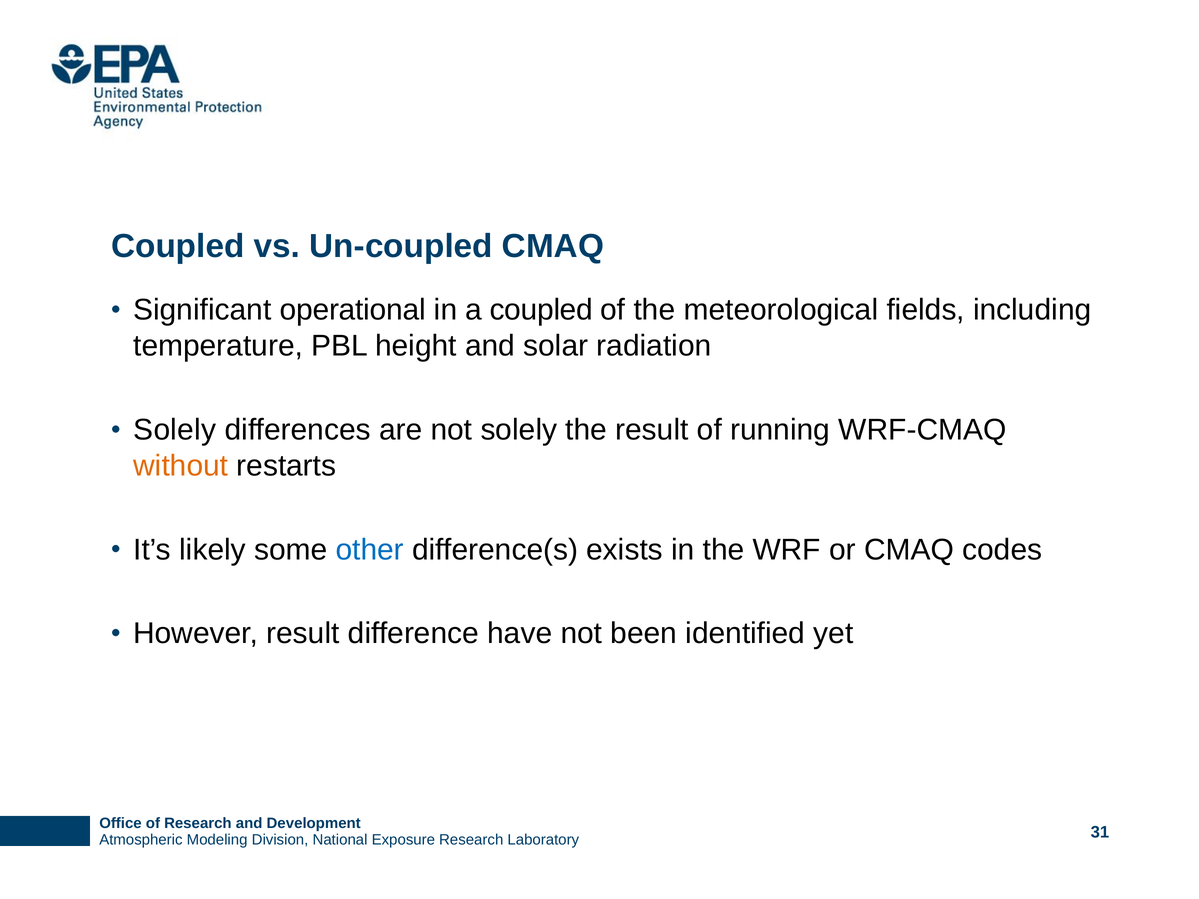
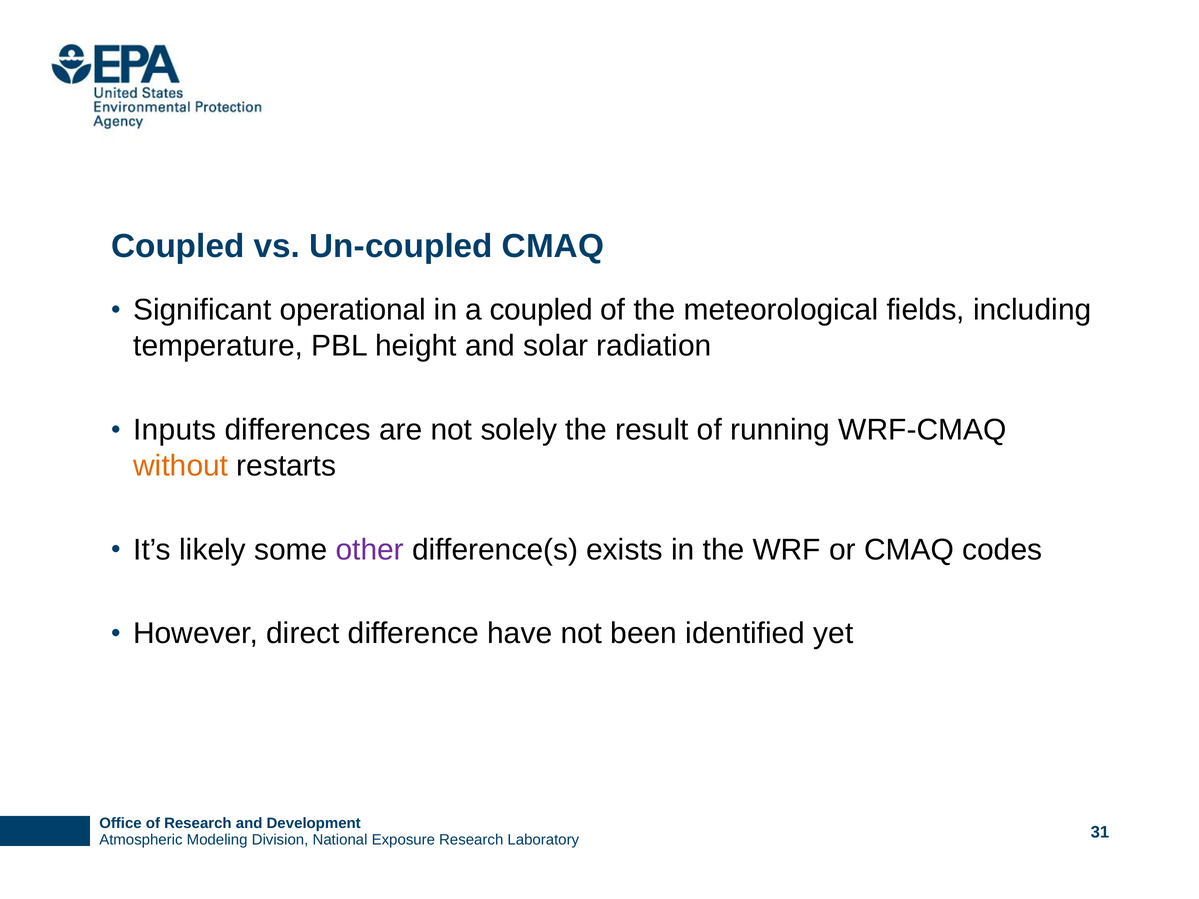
Solely at (175, 430): Solely -> Inputs
other colour: blue -> purple
However result: result -> direct
